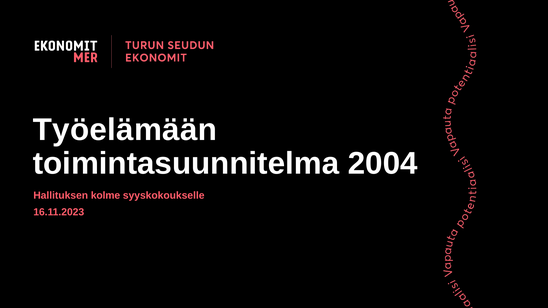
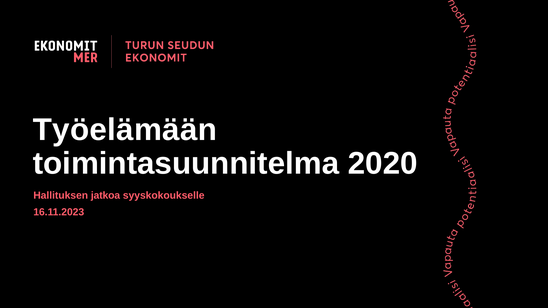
2004: 2004 -> 2020
kolme: kolme -> jatkoa
